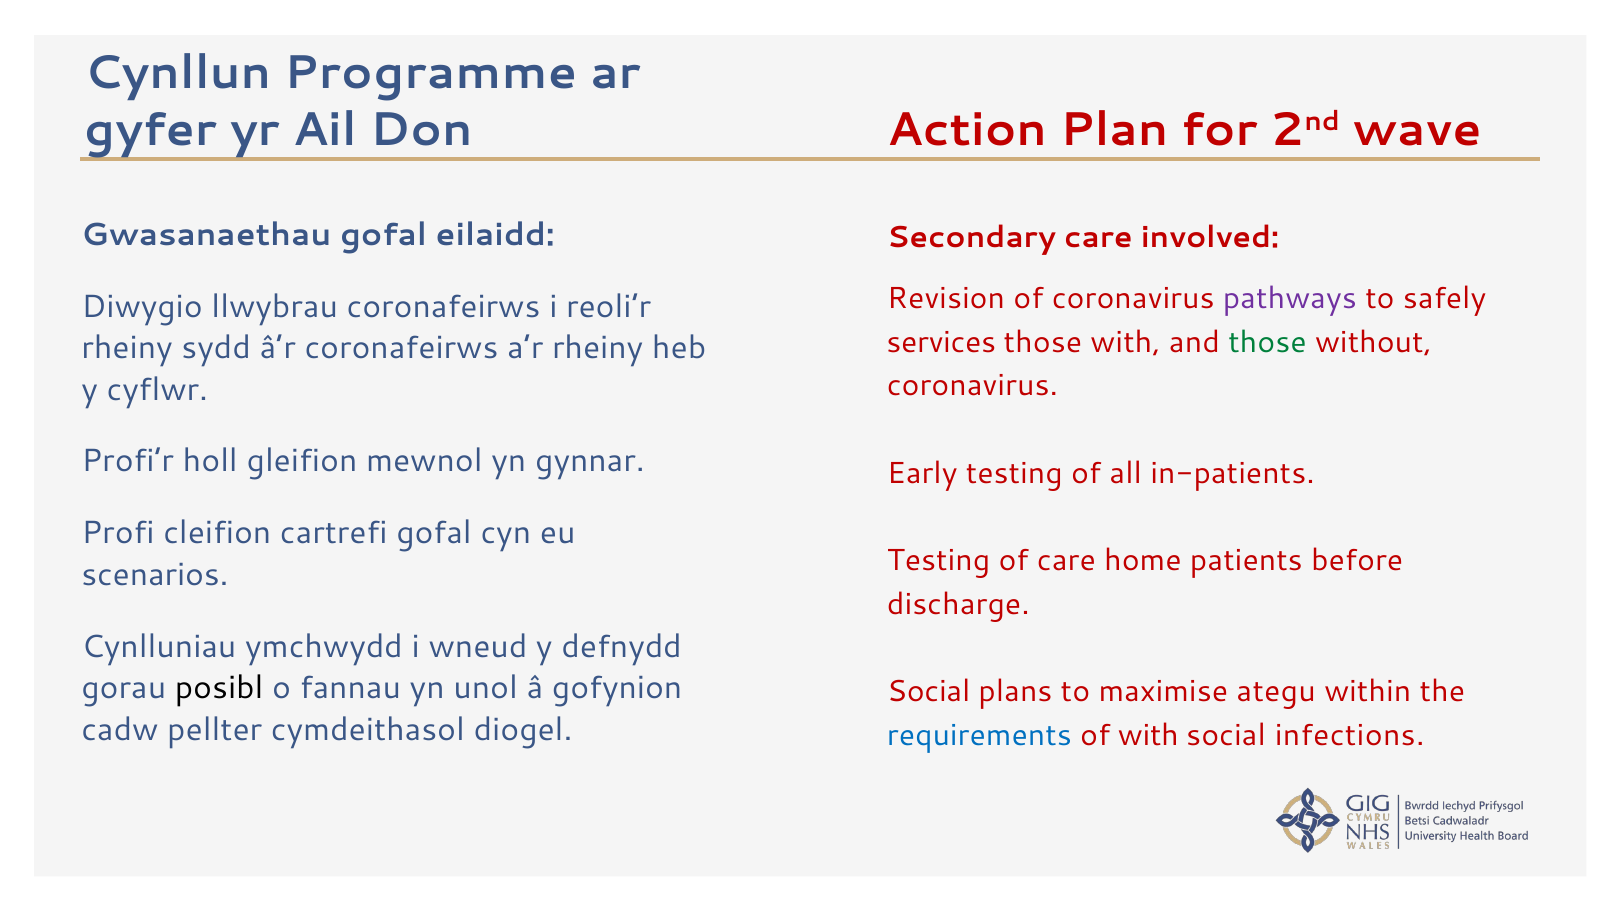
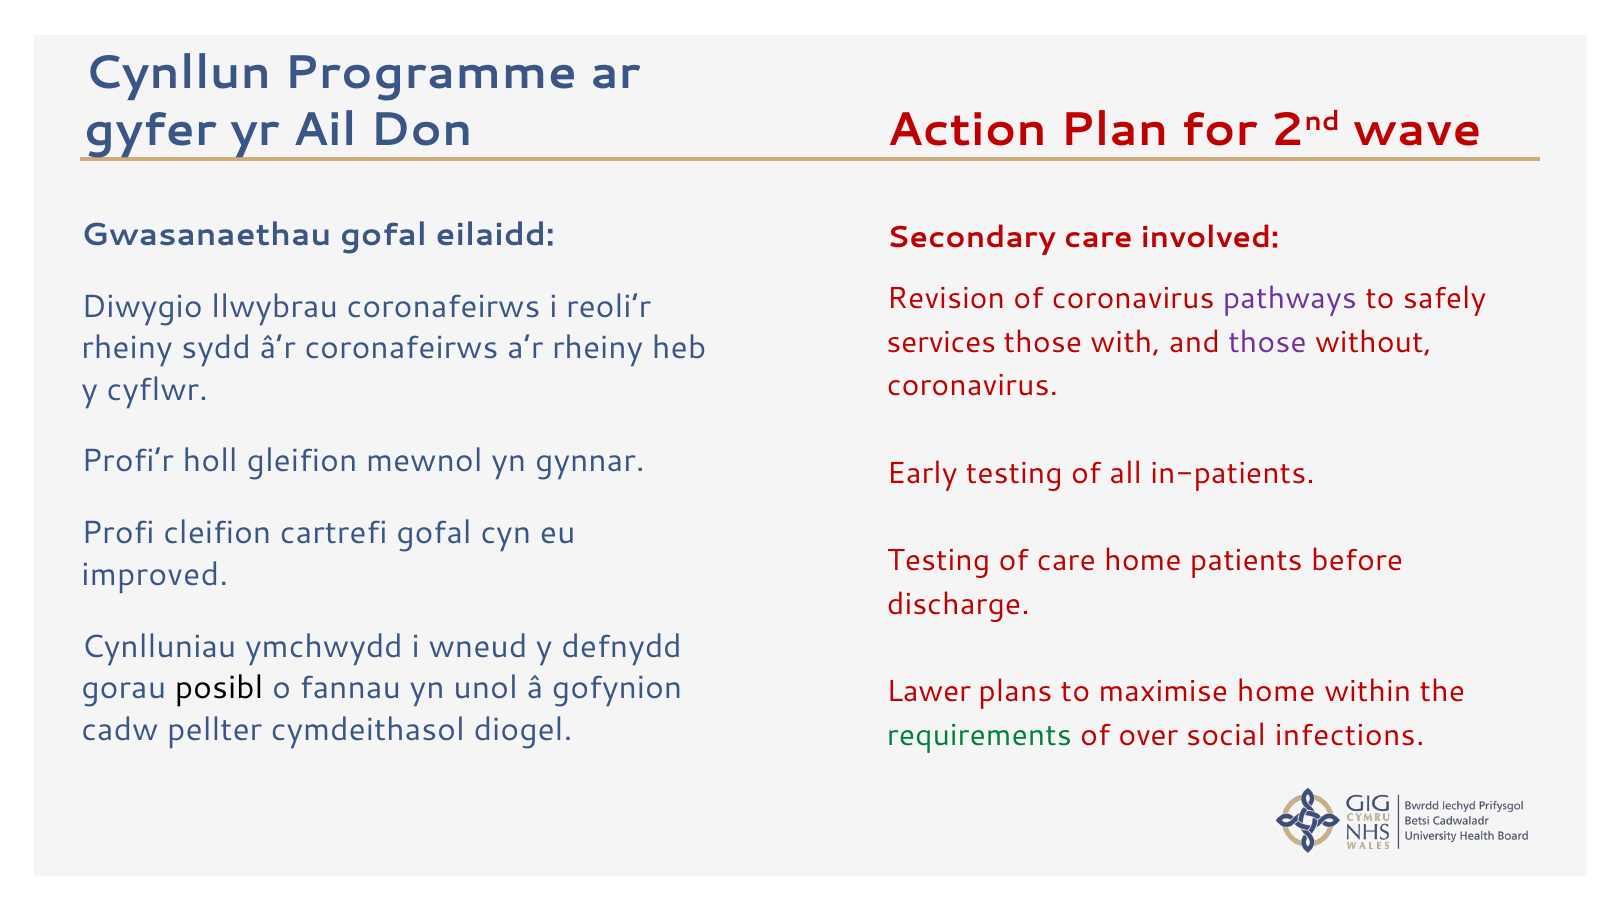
those at (1267, 342) colour: green -> purple
scenarios: scenarios -> improved
Social at (929, 692): Social -> Lawer
maximise ategu: ategu -> home
requirements colour: blue -> green
of with: with -> over
